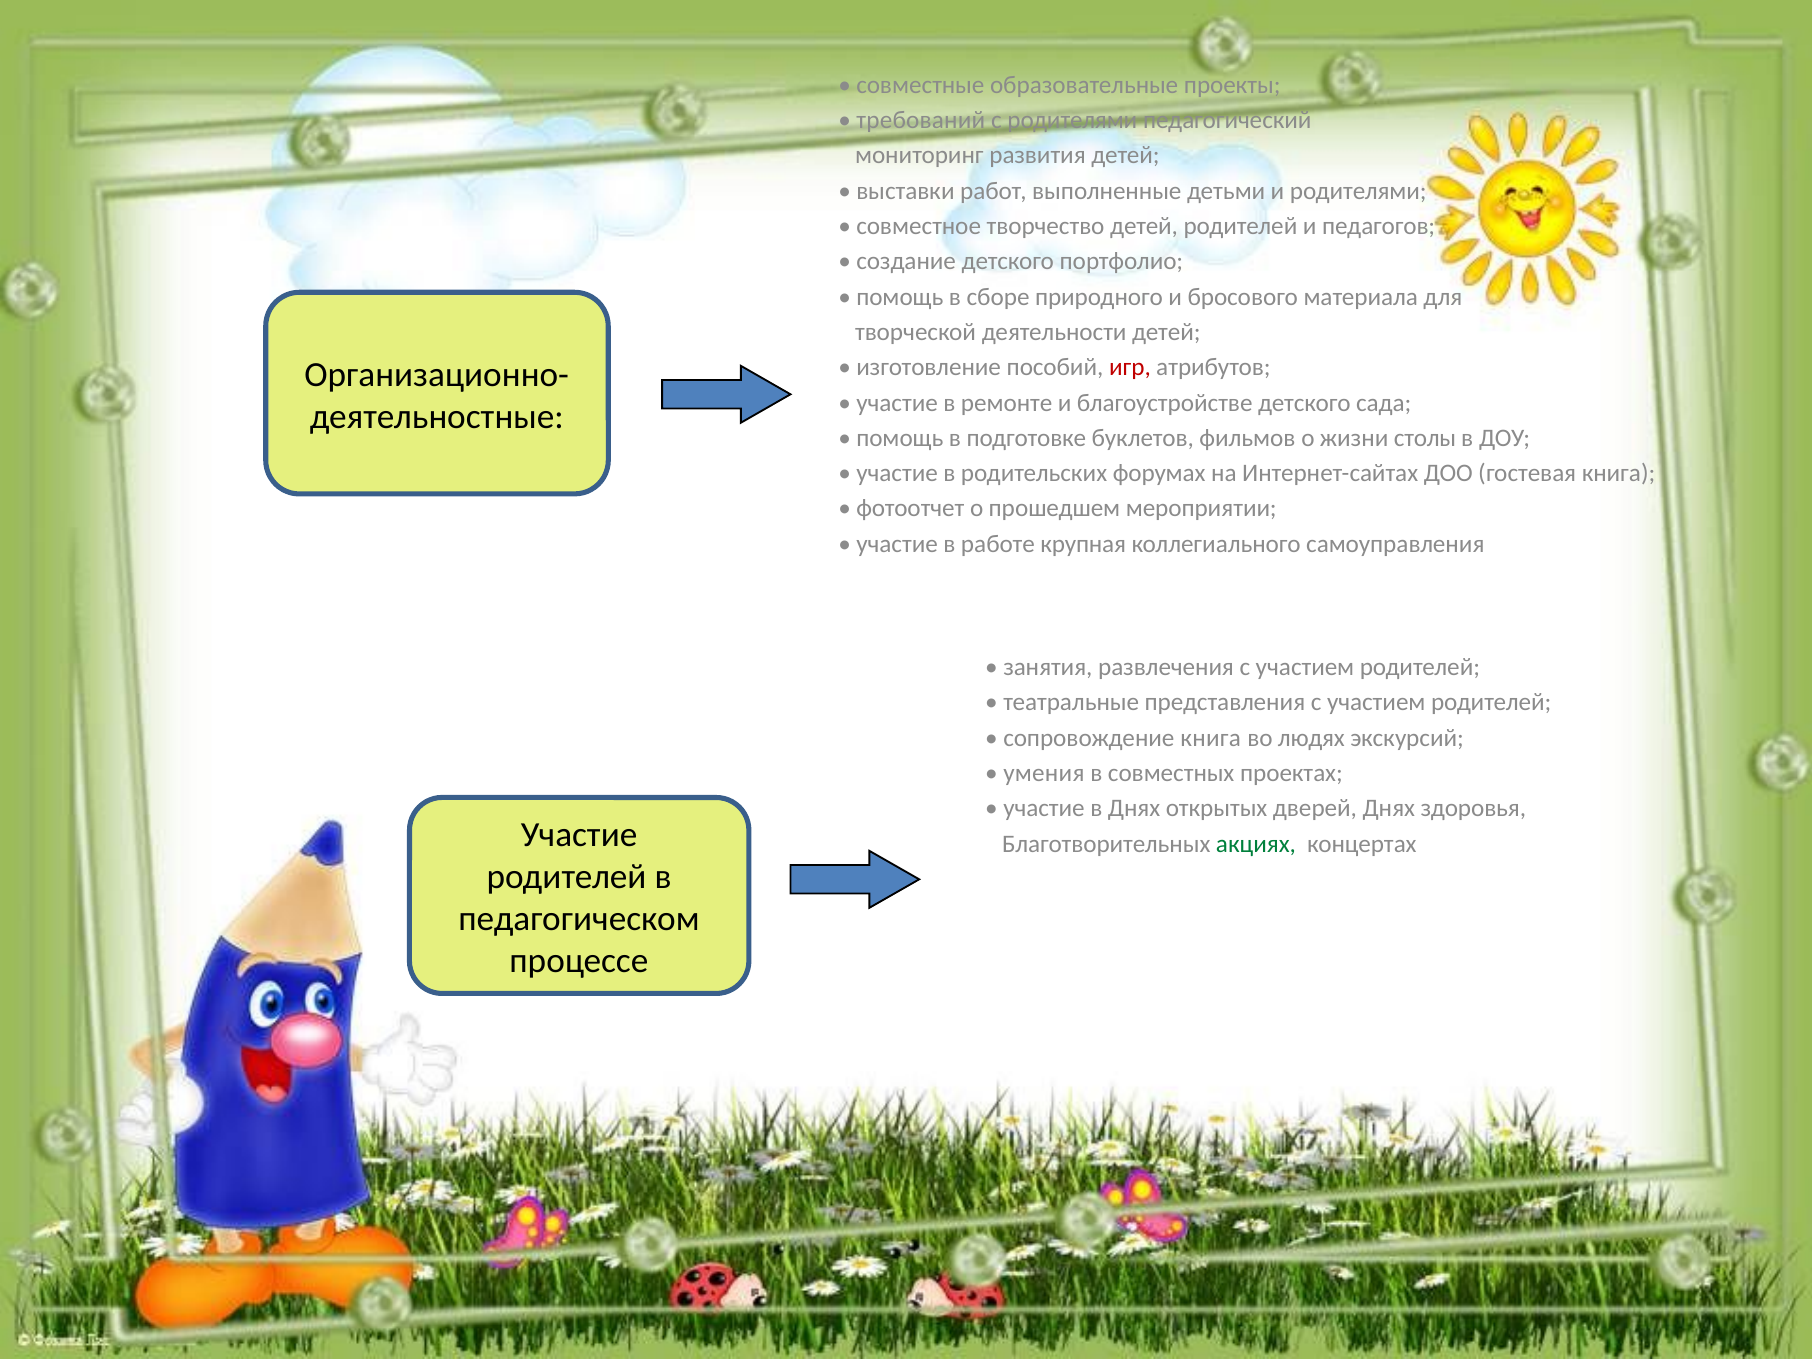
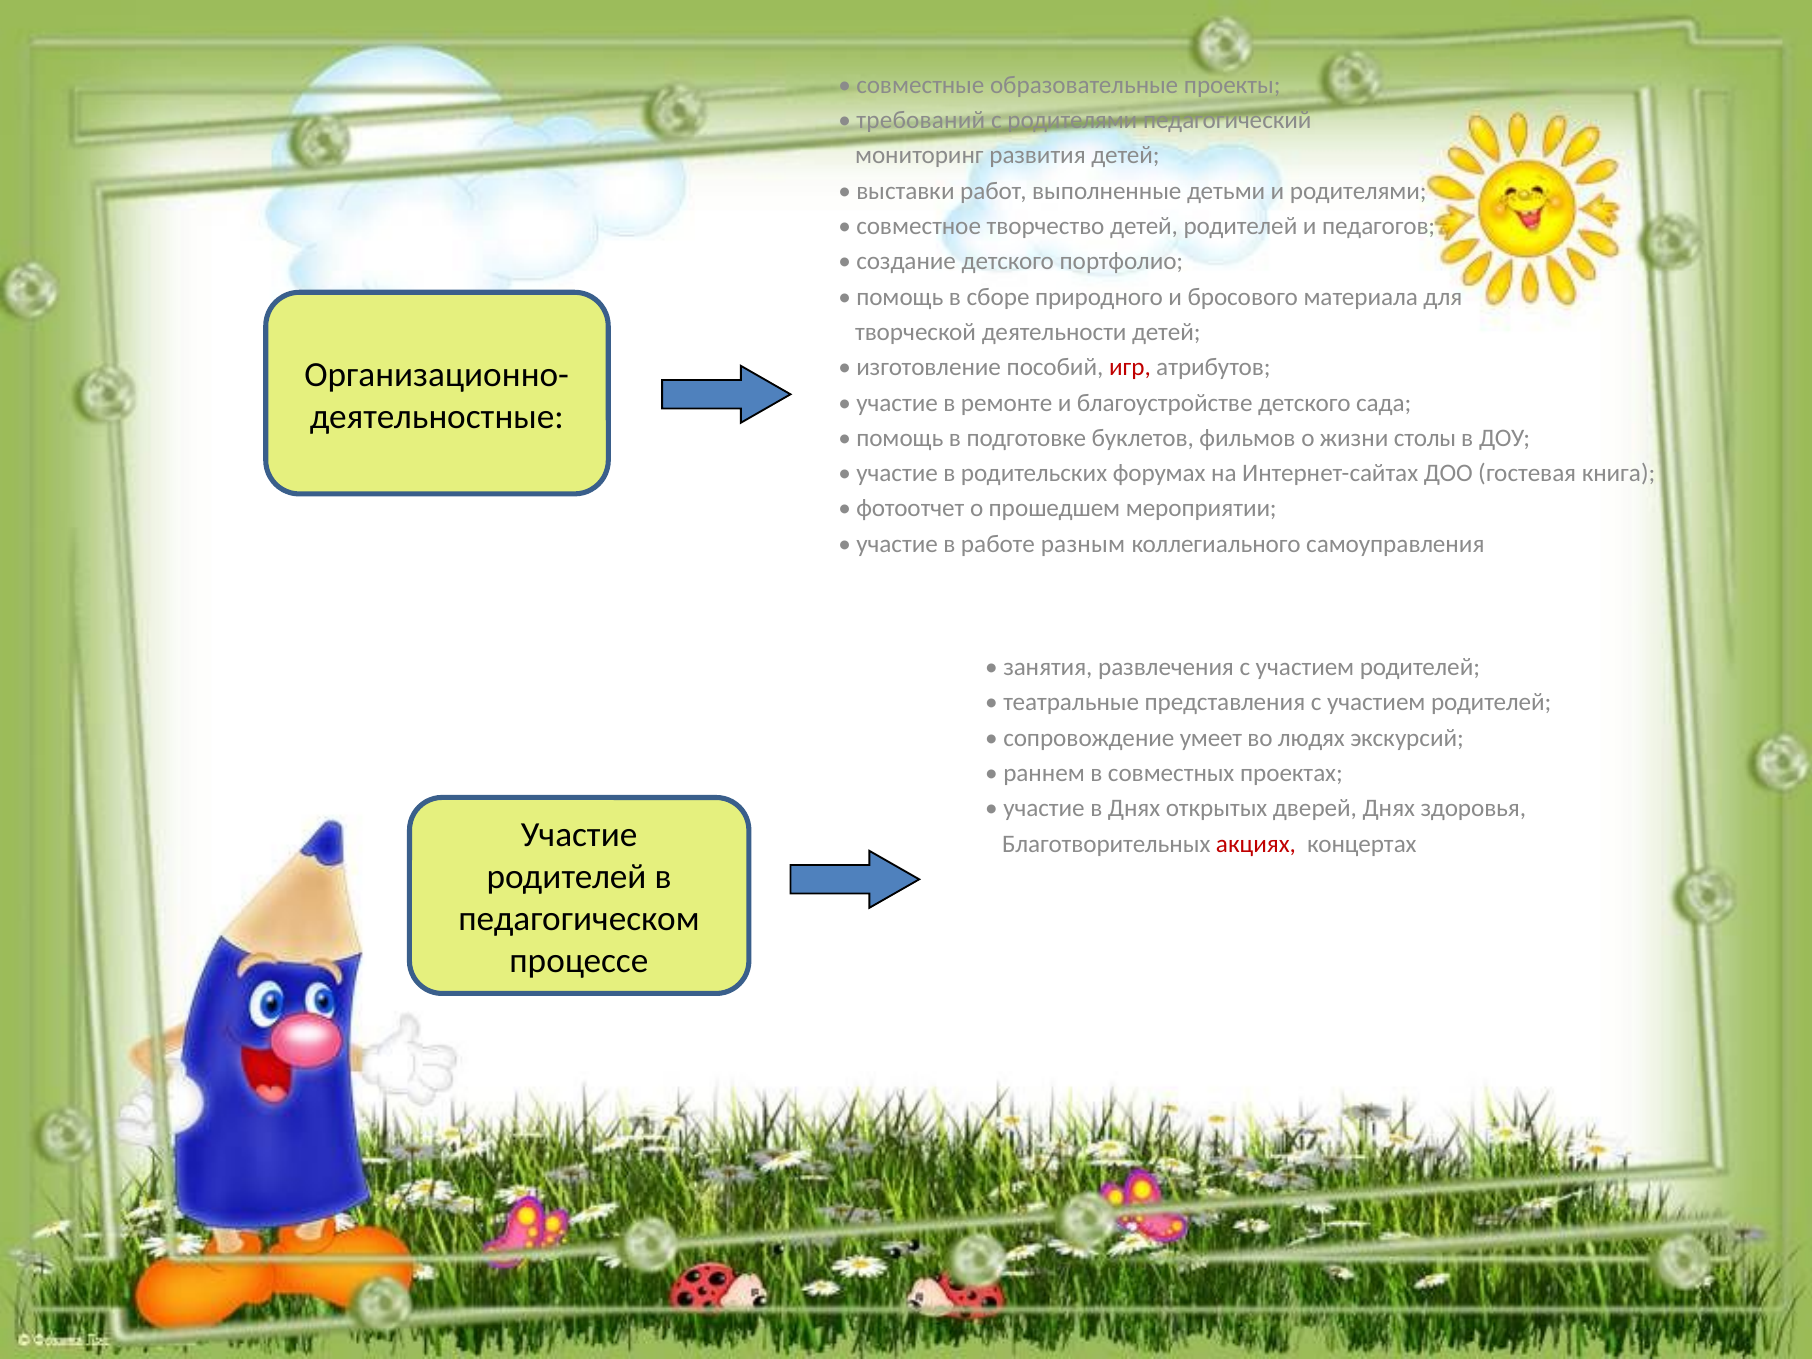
крупная: крупная -> разным
сопровождение книга: книга -> умеет
умения: умения -> раннем
акциях colour: green -> red
